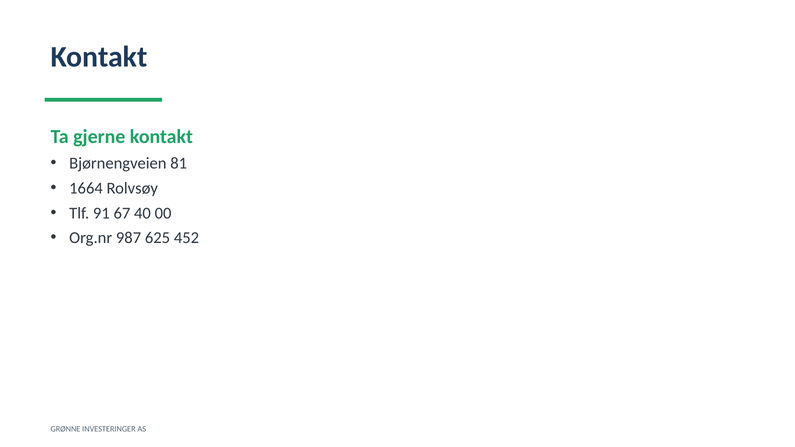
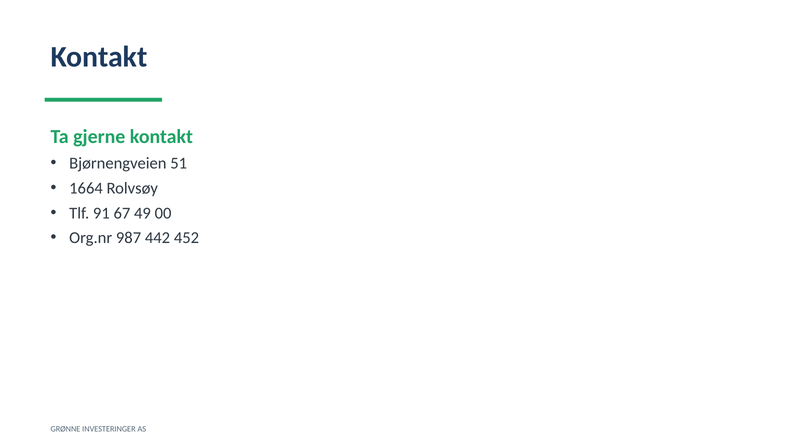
81: 81 -> 51
40: 40 -> 49
625: 625 -> 442
